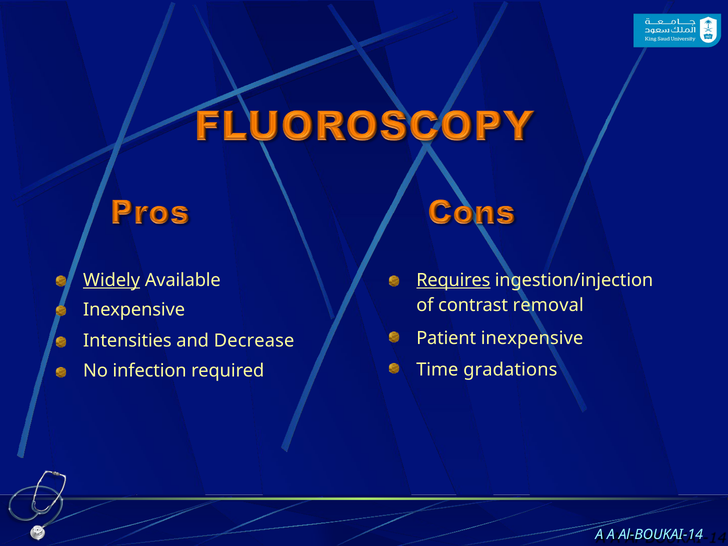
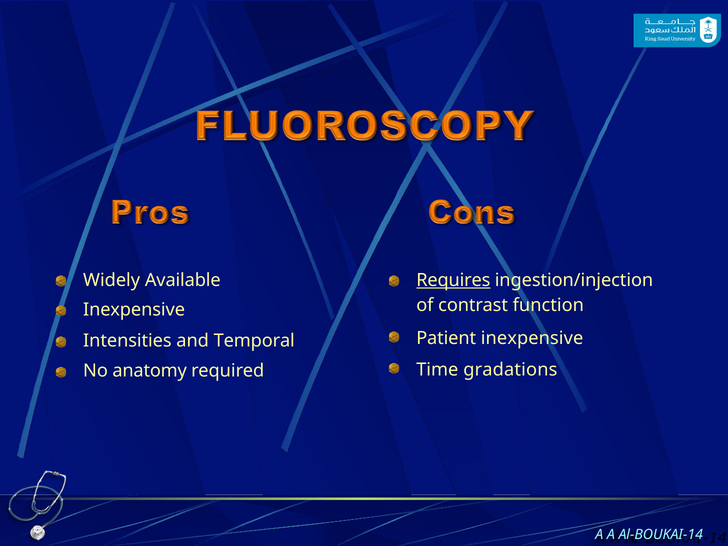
Widely underline: present -> none
removal: removal -> function
Decrease: Decrease -> Temporal
infection: infection -> anatomy
